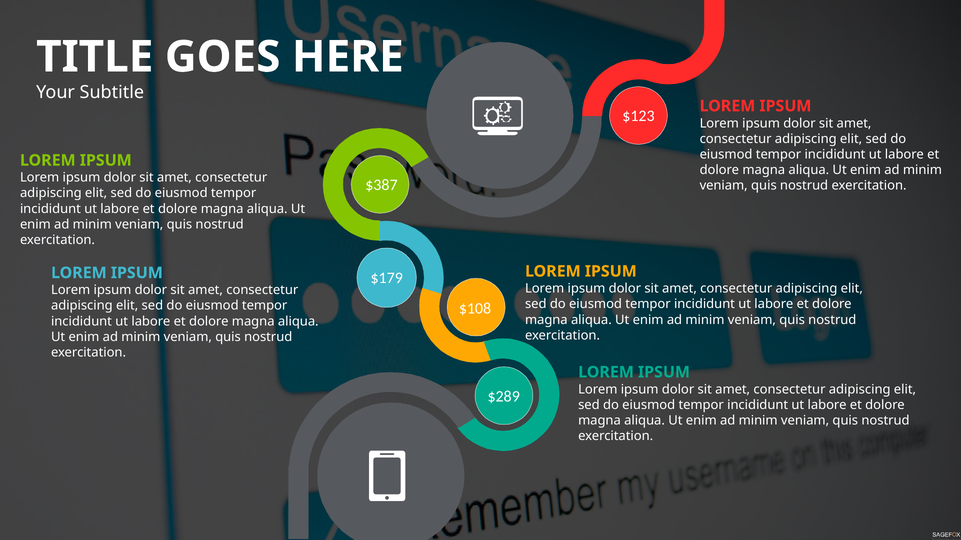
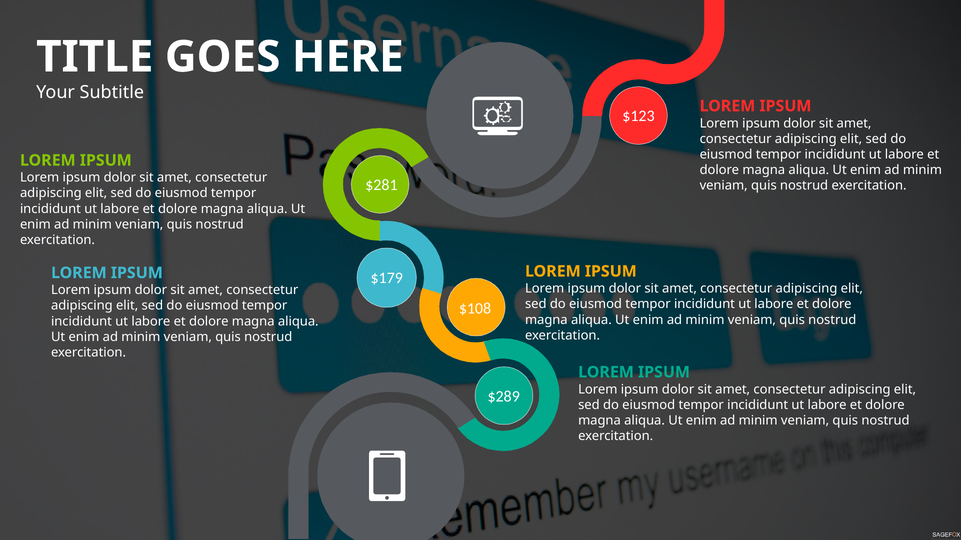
$387: $387 -> $281
